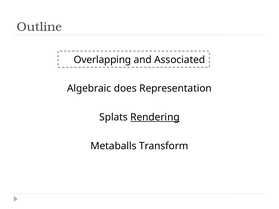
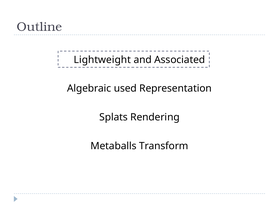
Overlapping: Overlapping -> Lightweight
does: does -> used
Rendering underline: present -> none
